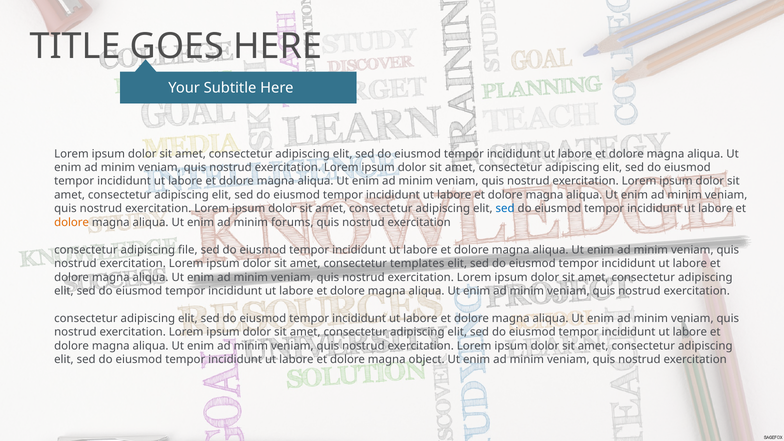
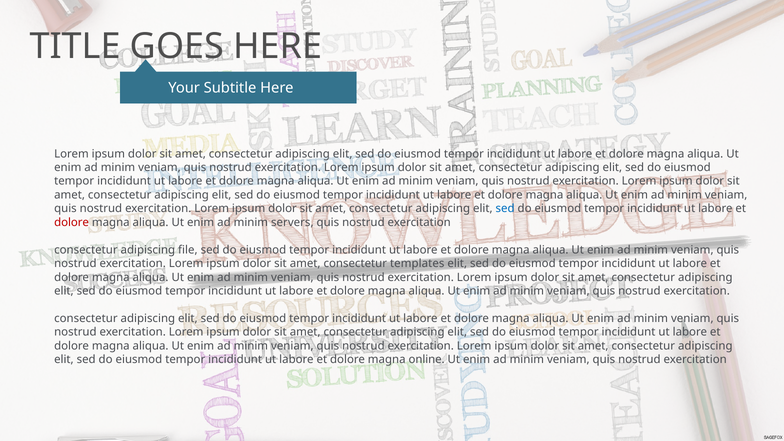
dolore at (72, 222) colour: orange -> red
forums: forums -> servers
object: object -> online
